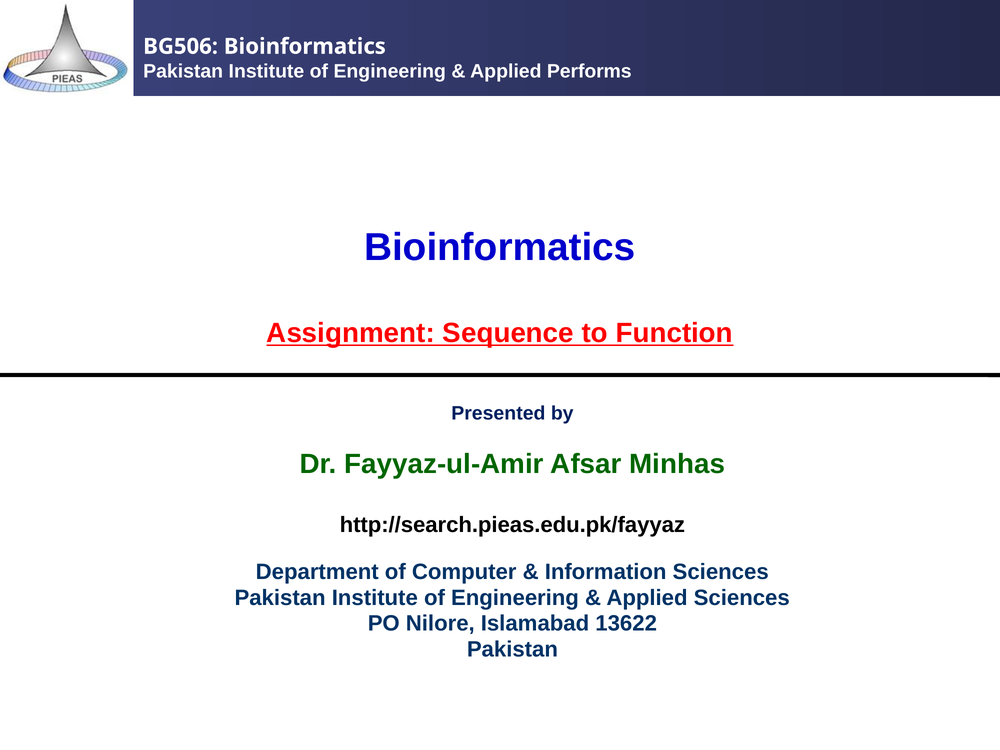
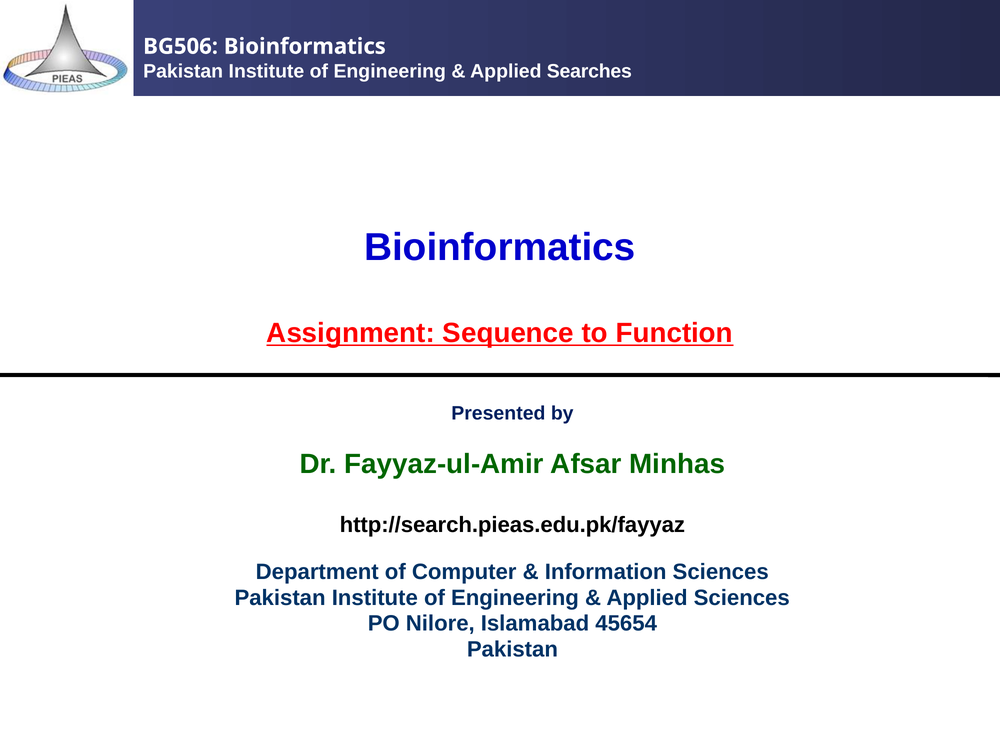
Performs: Performs -> Searches
13622: 13622 -> 45654
